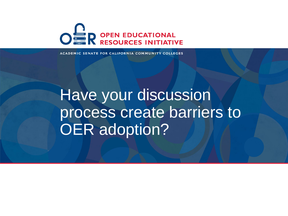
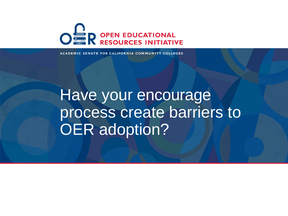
discussion: discussion -> encourage
